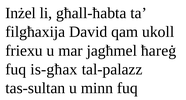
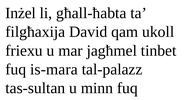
ħareġ: ħareġ -> tinbet
is-għax: is-għax -> is-mara
